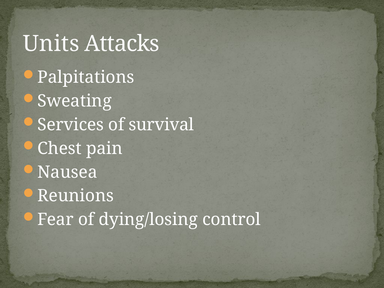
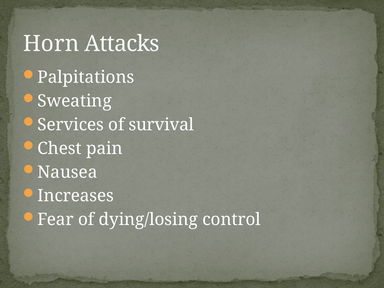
Units: Units -> Horn
Reunions: Reunions -> Increases
